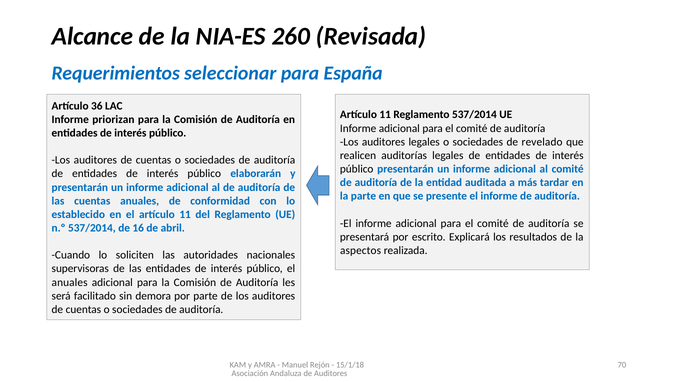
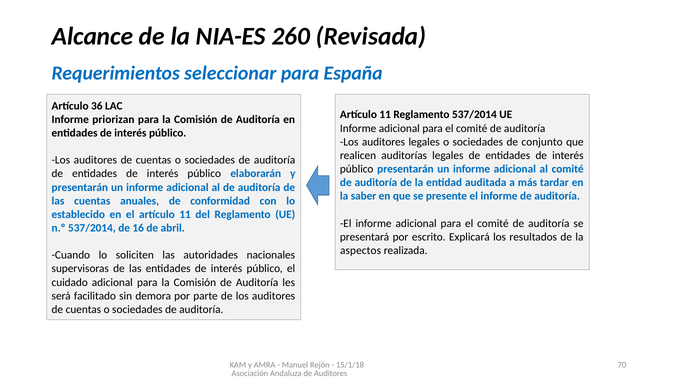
revelado: revelado -> conjunto
la parte: parte -> saber
anuales at (70, 282): anuales -> cuidado
